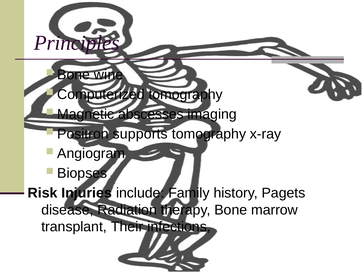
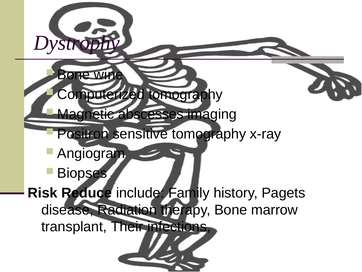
Principles: Principles -> Dystrophy
supports: supports -> sensitive
Injuries: Injuries -> Reduce
